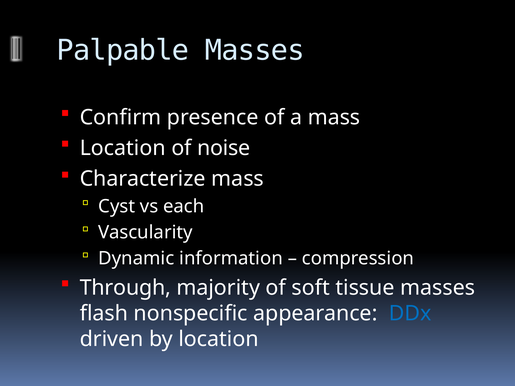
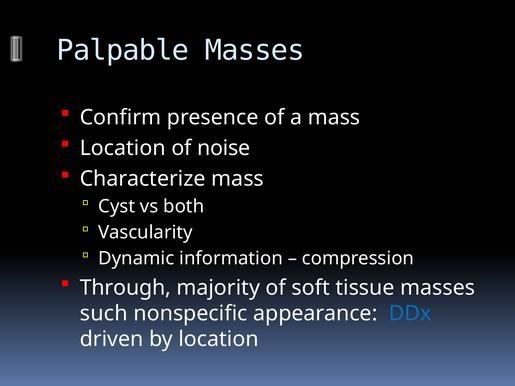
each: each -> both
flash: flash -> such
